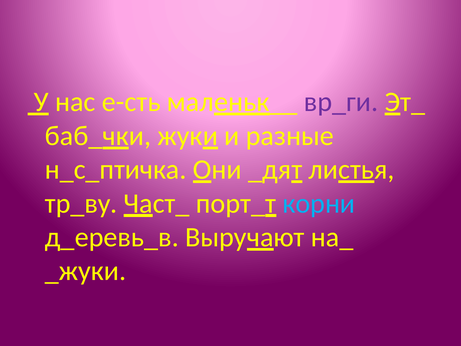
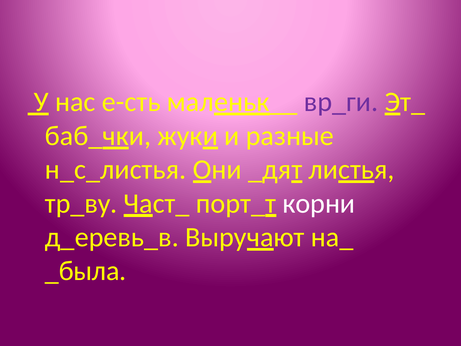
н_с_птичка: н_с_птичка -> н_с_листья
корни colour: light blue -> white
_жуки: _жуки -> _была
